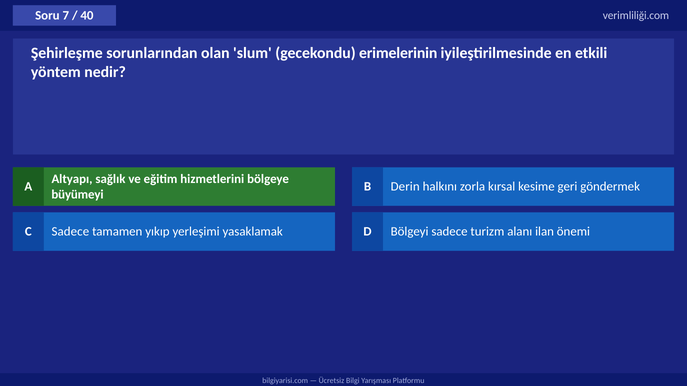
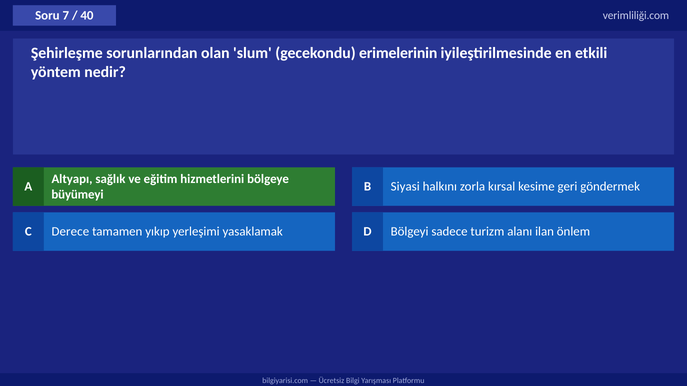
Derin: Derin -> Siyasi
C Sadece: Sadece -> Derece
önemi: önemi -> önlem
